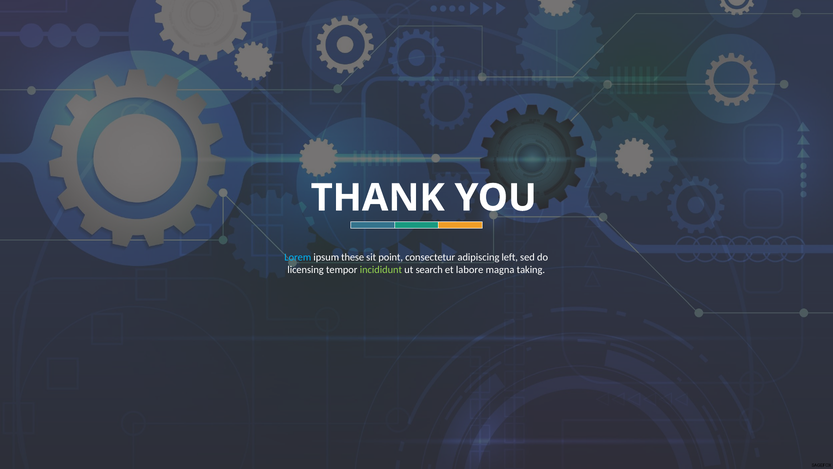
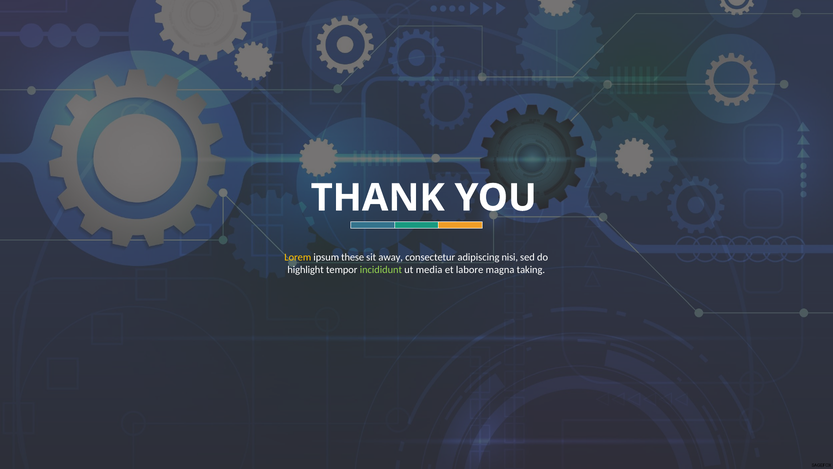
Lorem colour: light blue -> yellow
point: point -> away
left: left -> nisi
licensing: licensing -> highlight
search: search -> media
